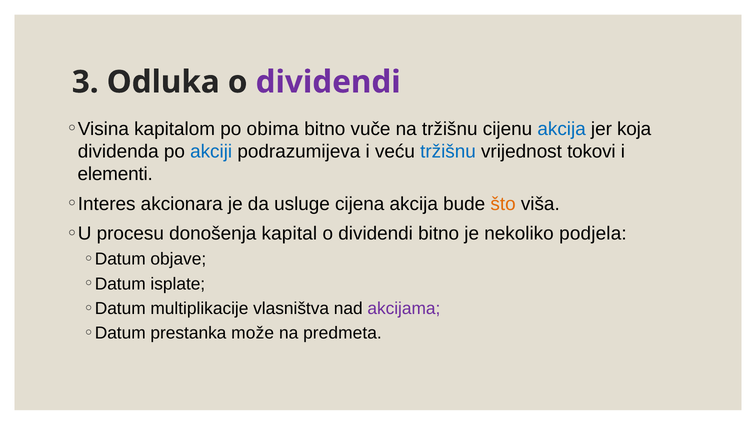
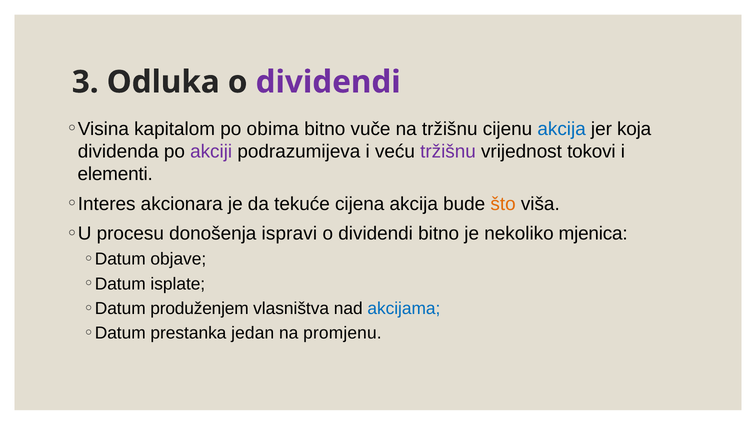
akciji colour: blue -> purple
tržišnu at (448, 152) colour: blue -> purple
usluge: usluge -> tekuće
kapital: kapital -> ispravi
podjela: podjela -> mjenica
multiplikacije: multiplikacije -> produženjem
akcijama colour: purple -> blue
može: može -> jedan
predmeta: predmeta -> promjenu
